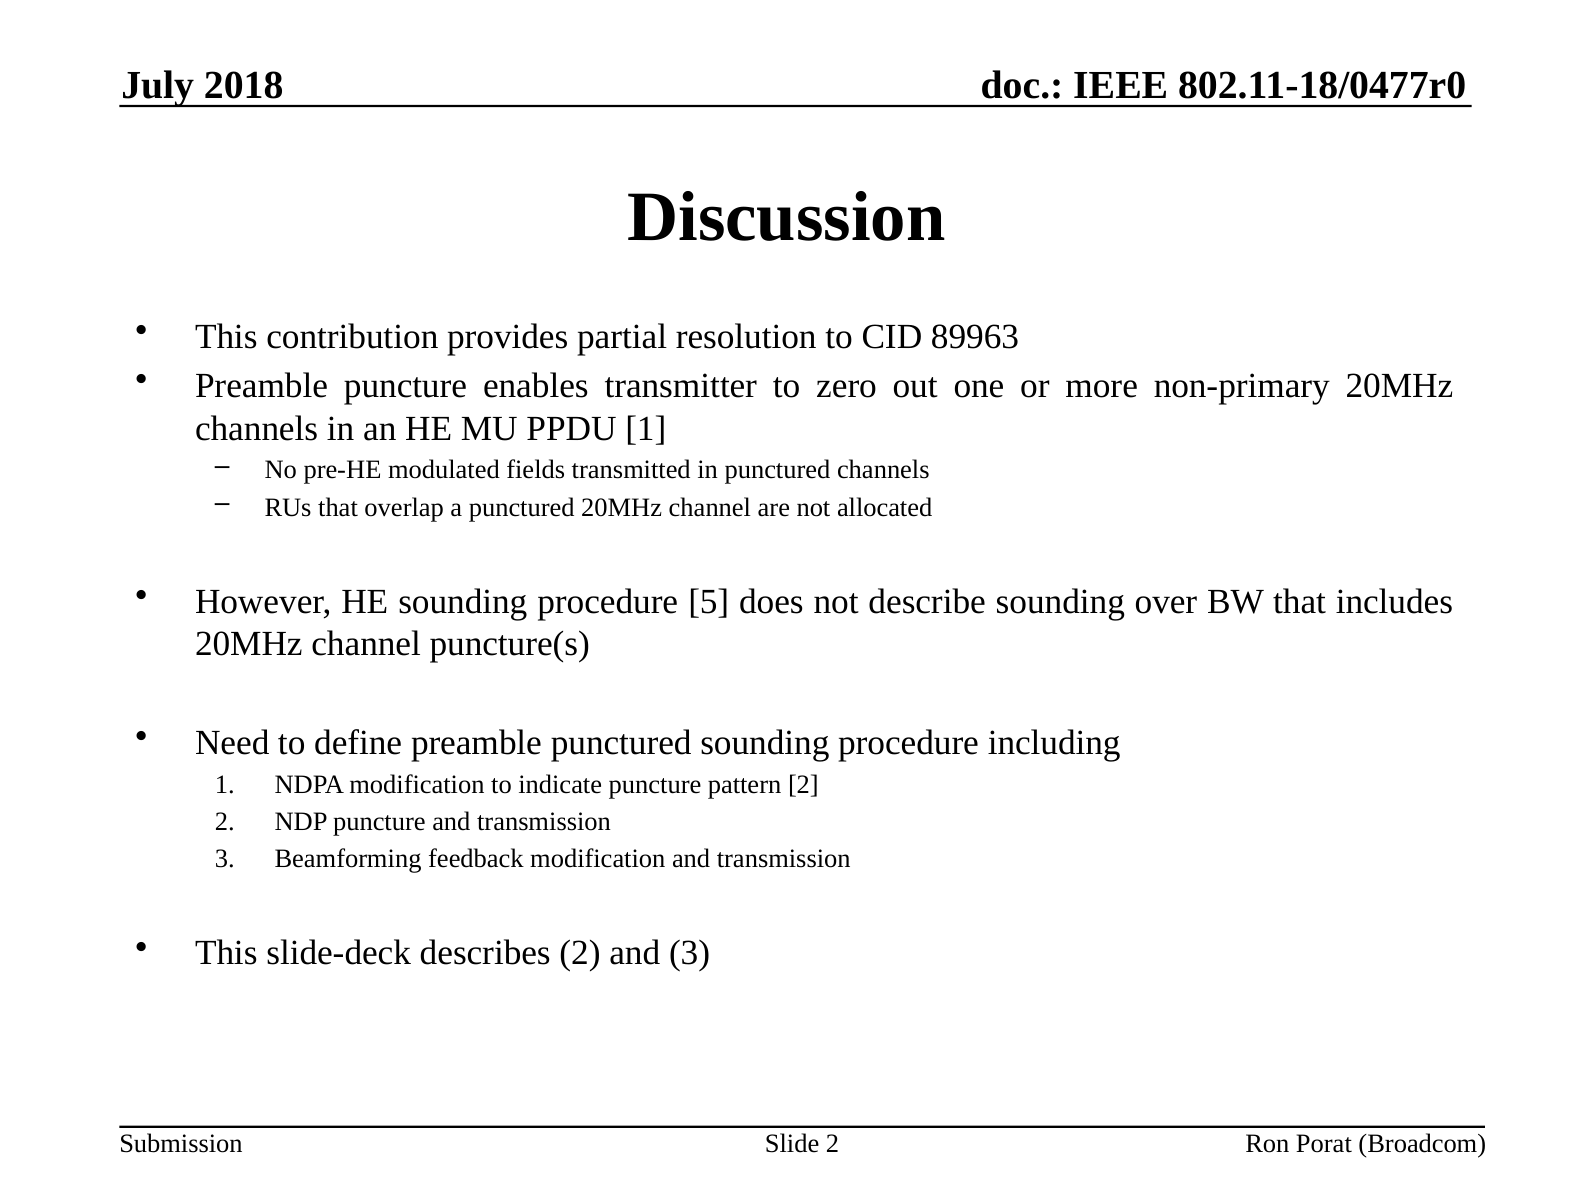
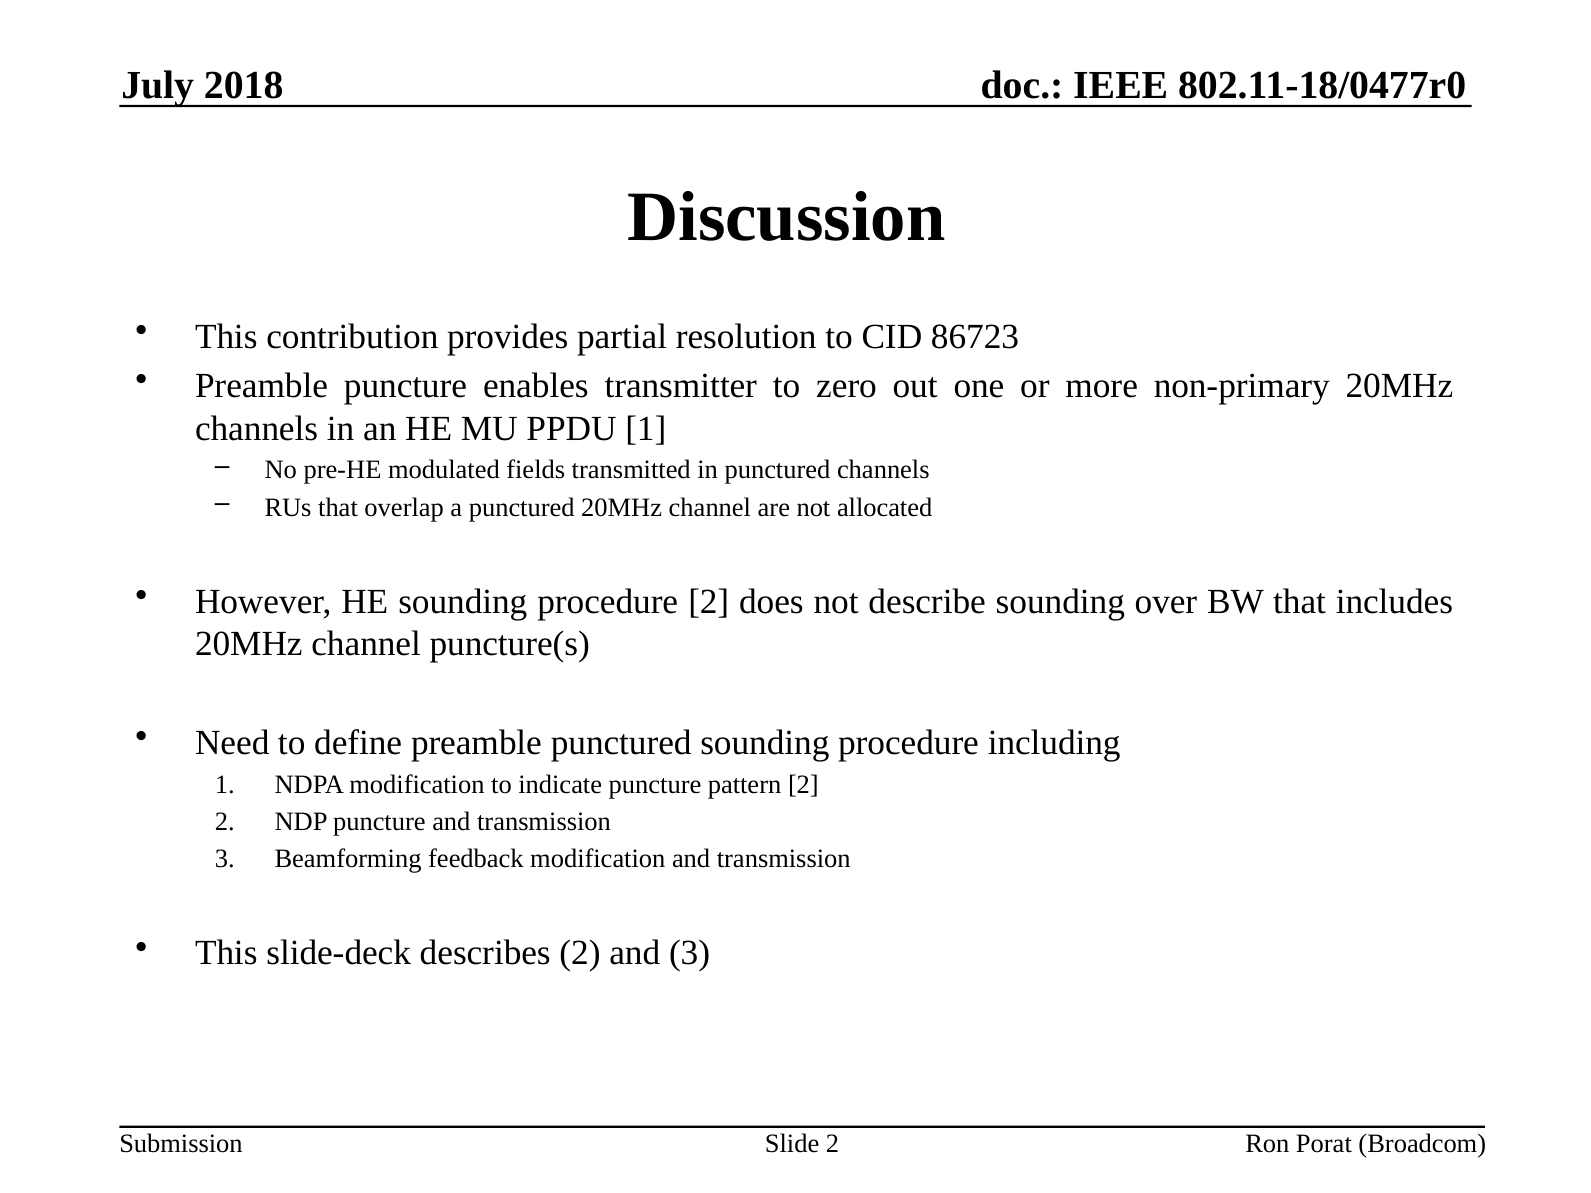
89963: 89963 -> 86723
procedure 5: 5 -> 2
